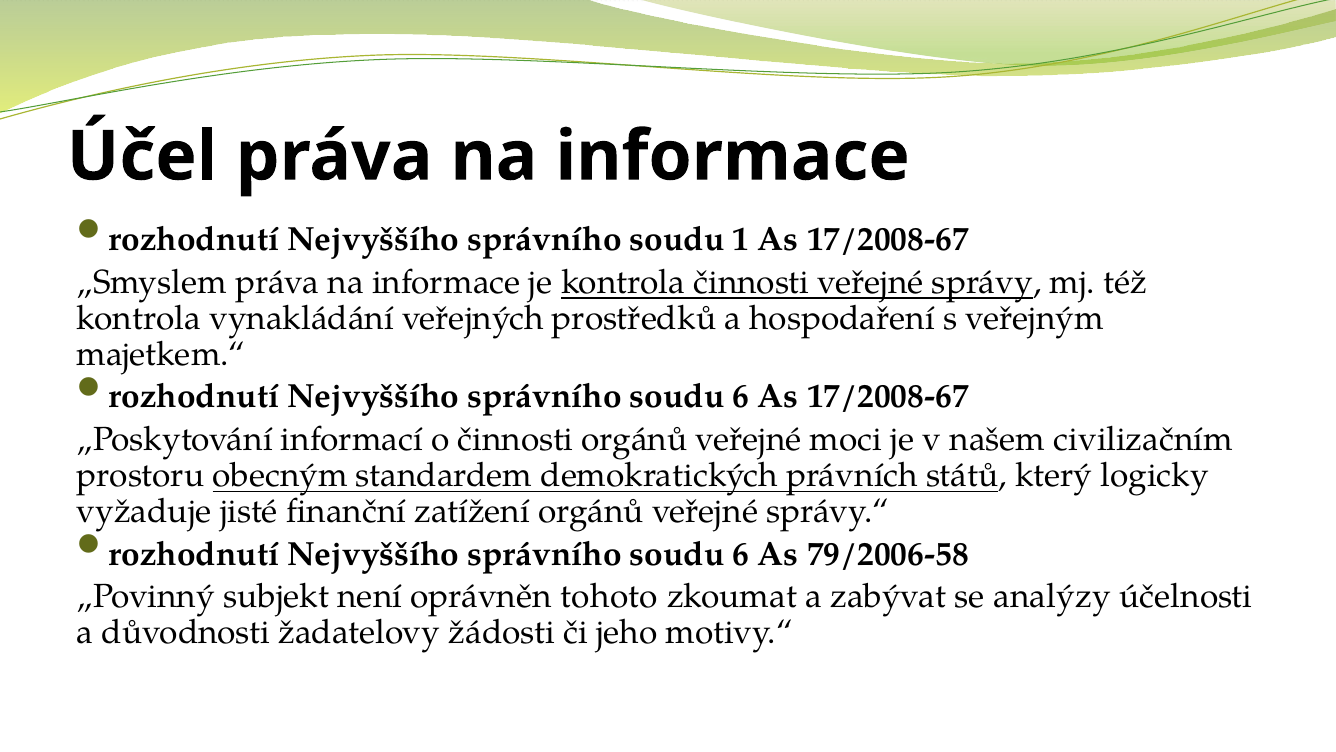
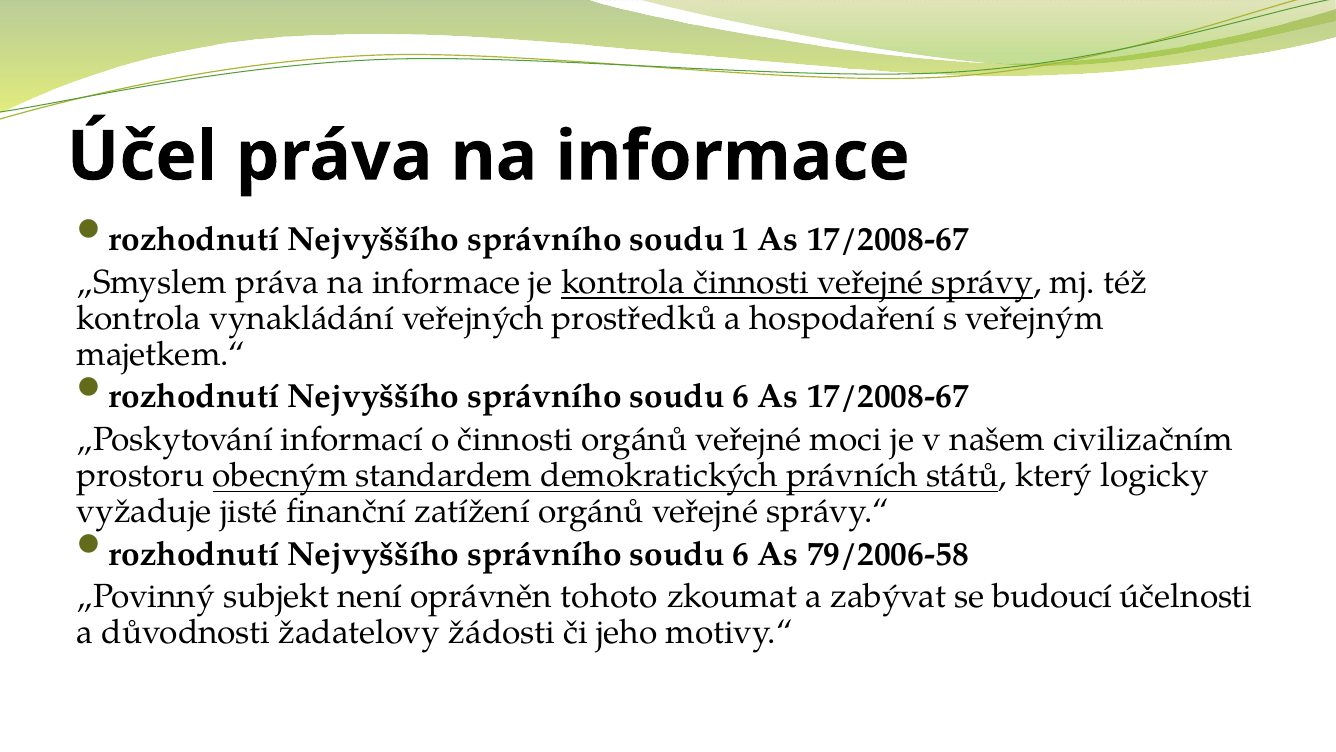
analýzy: analýzy -> budoucí
